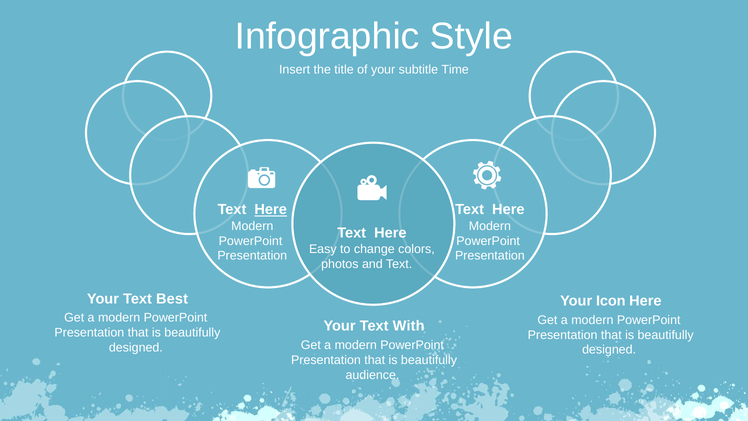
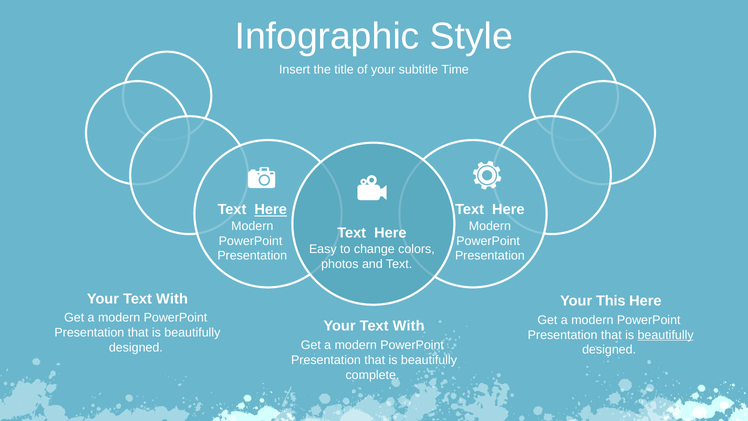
Best at (172, 299): Best -> With
Icon: Icon -> This
beautifully at (666, 335) underline: none -> present
audience: audience -> complete
